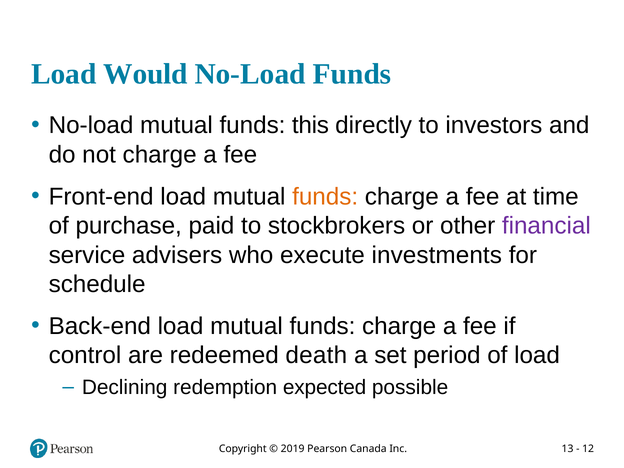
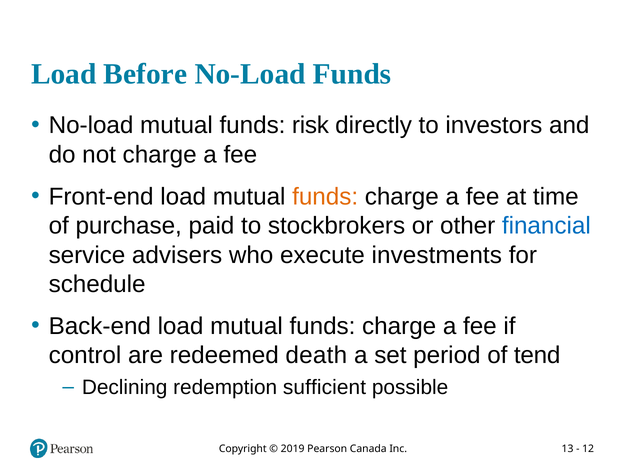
Would: Would -> Before
this: this -> risk
financial colour: purple -> blue
of load: load -> tend
expected: expected -> sufficient
